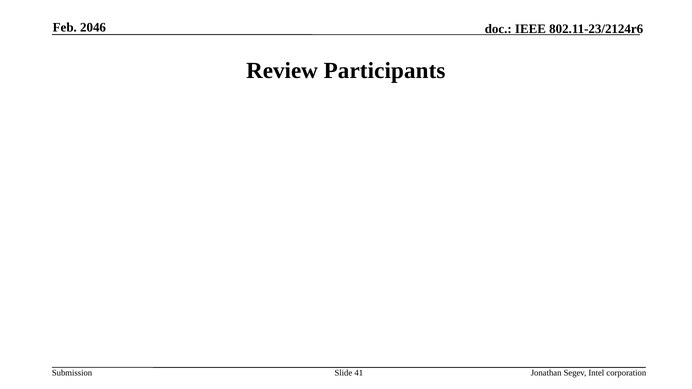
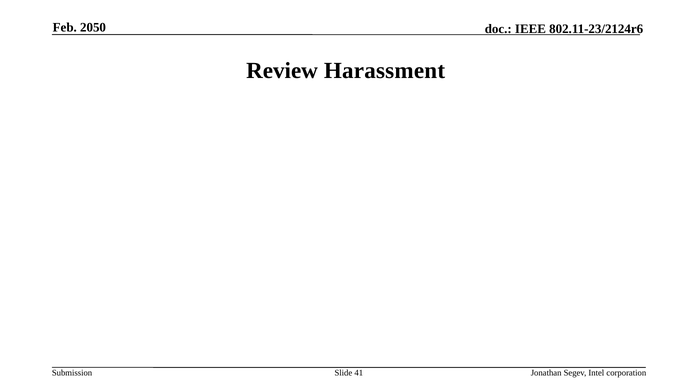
2046: 2046 -> 2050
Participants: Participants -> Harassment
